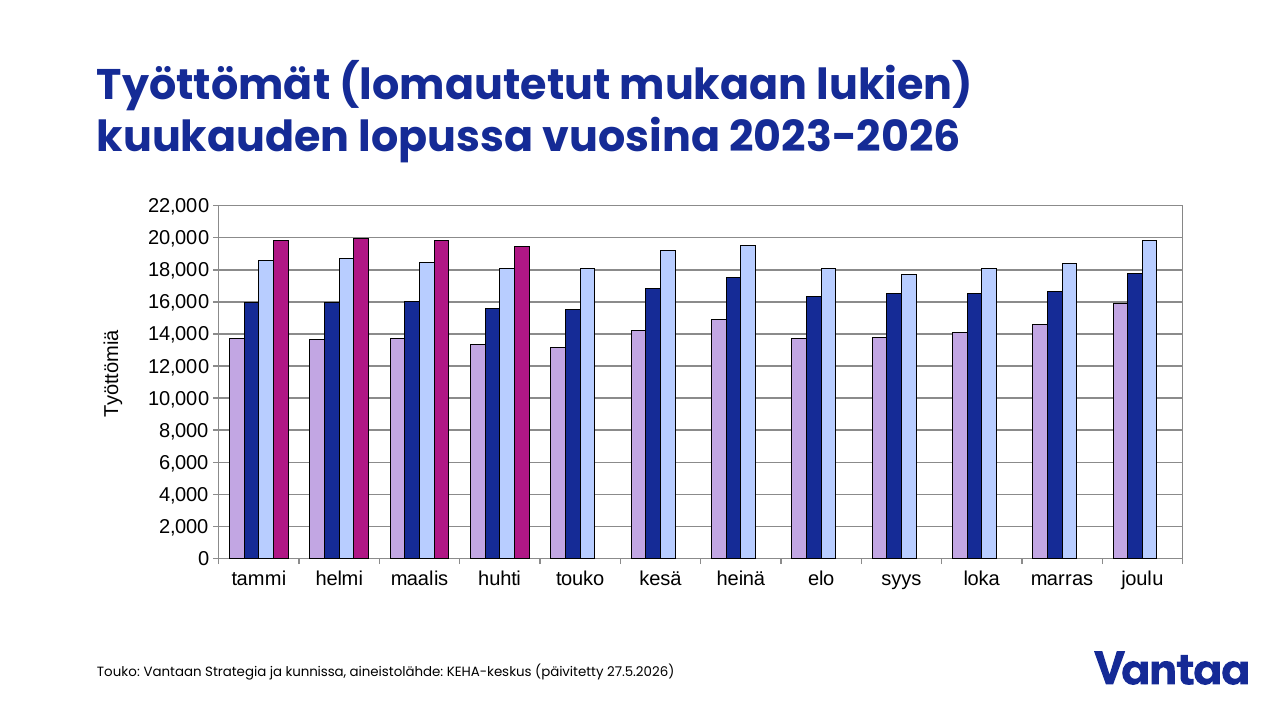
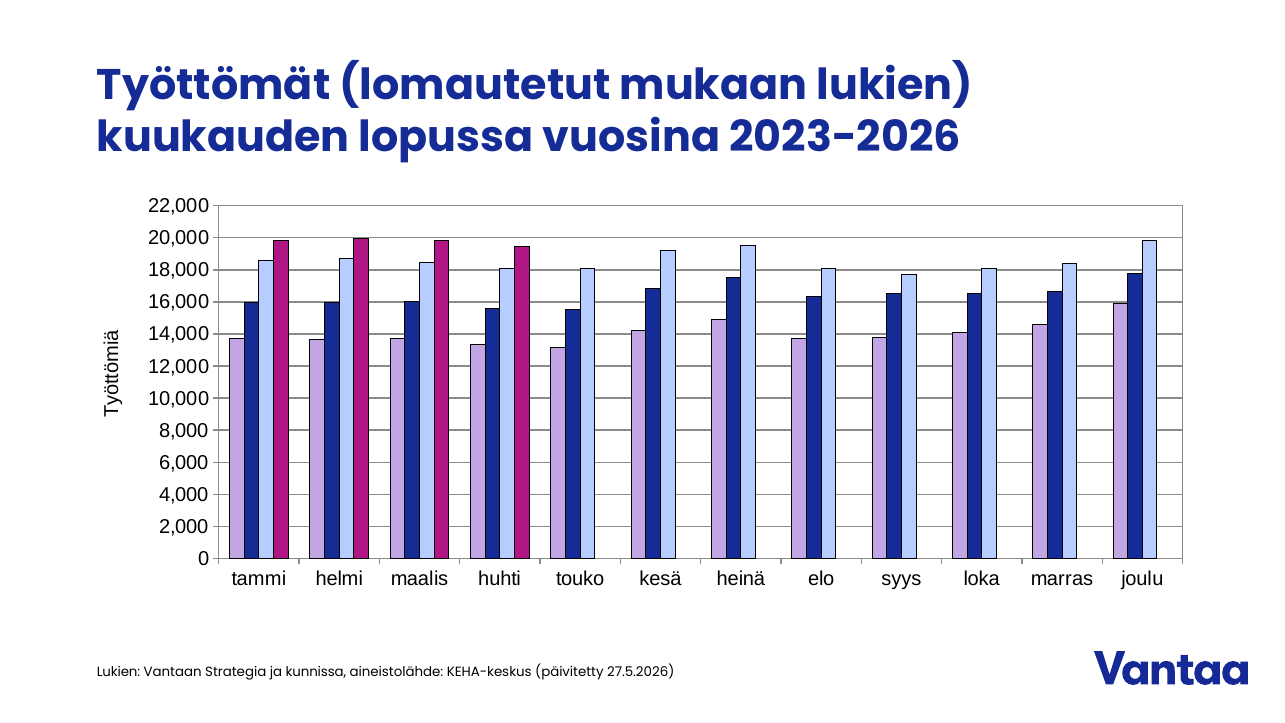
Touko at (118, 672): Touko -> Lukien
